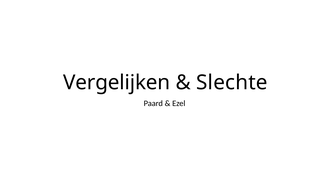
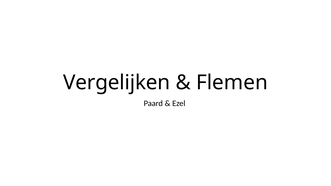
Slechte: Slechte -> Flemen
